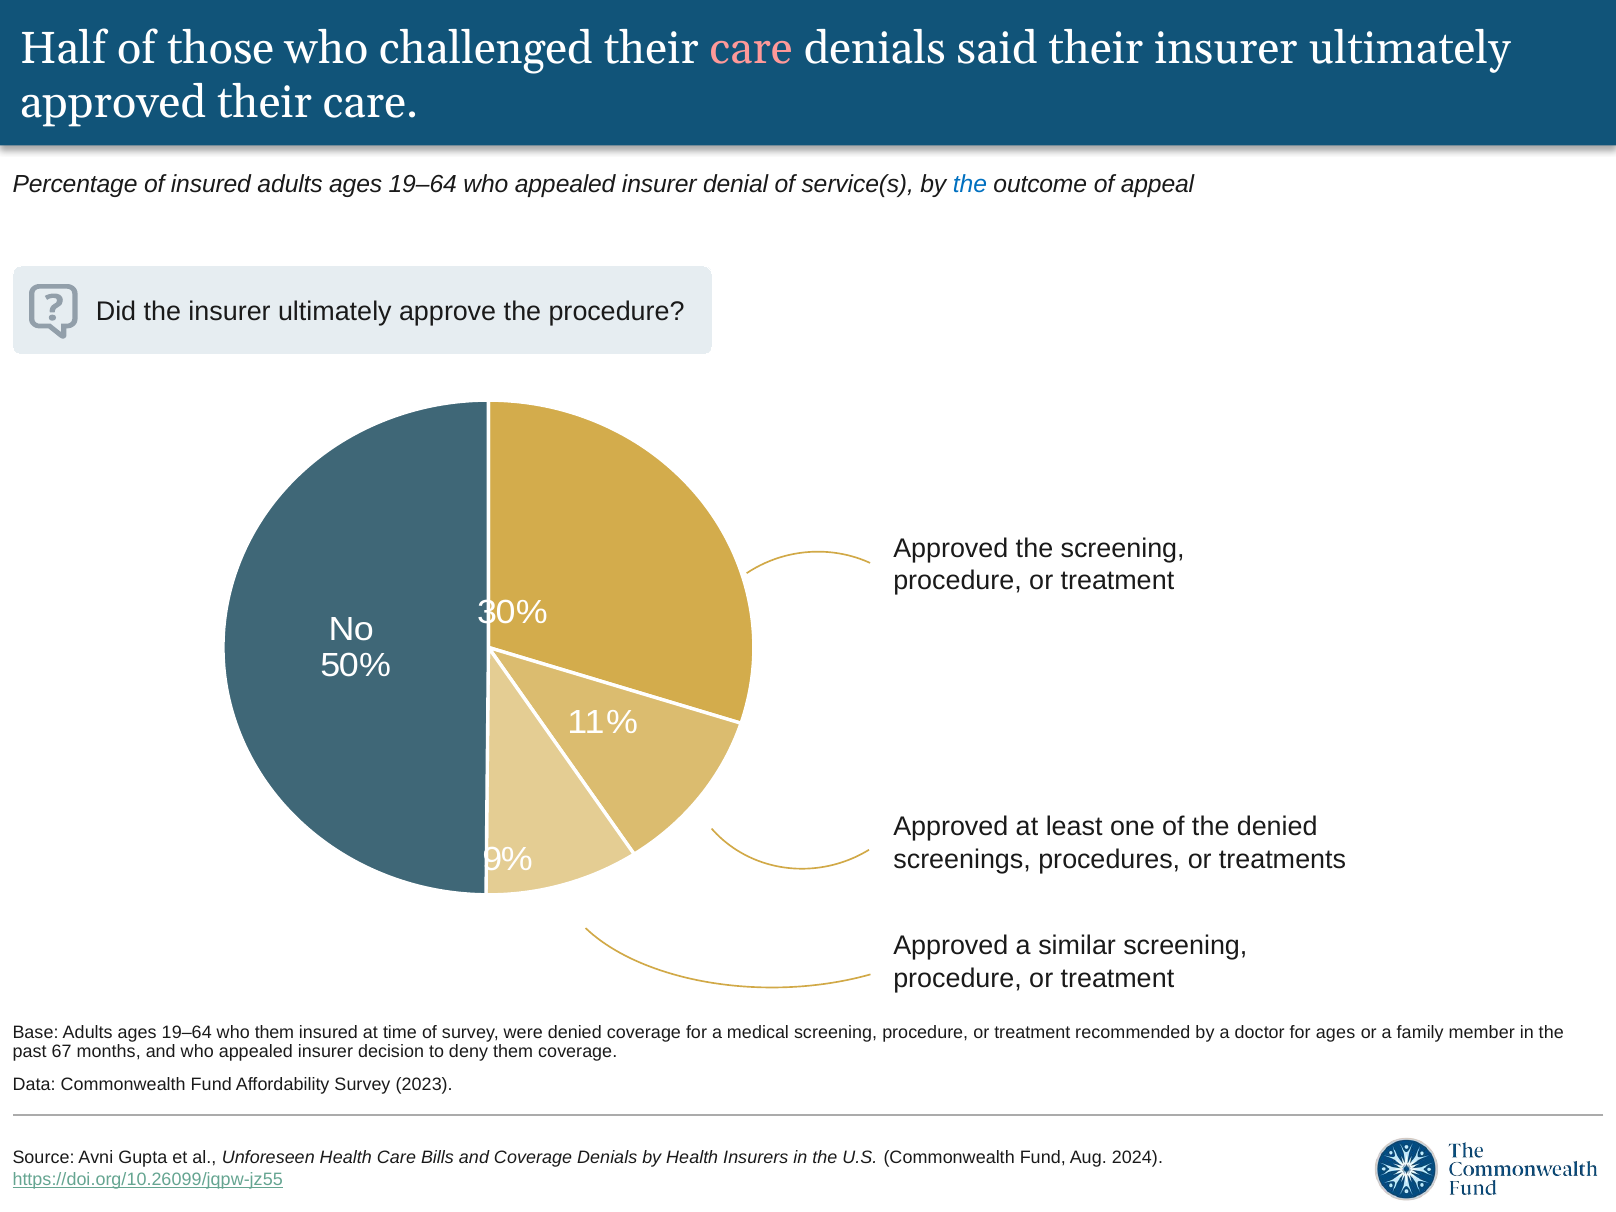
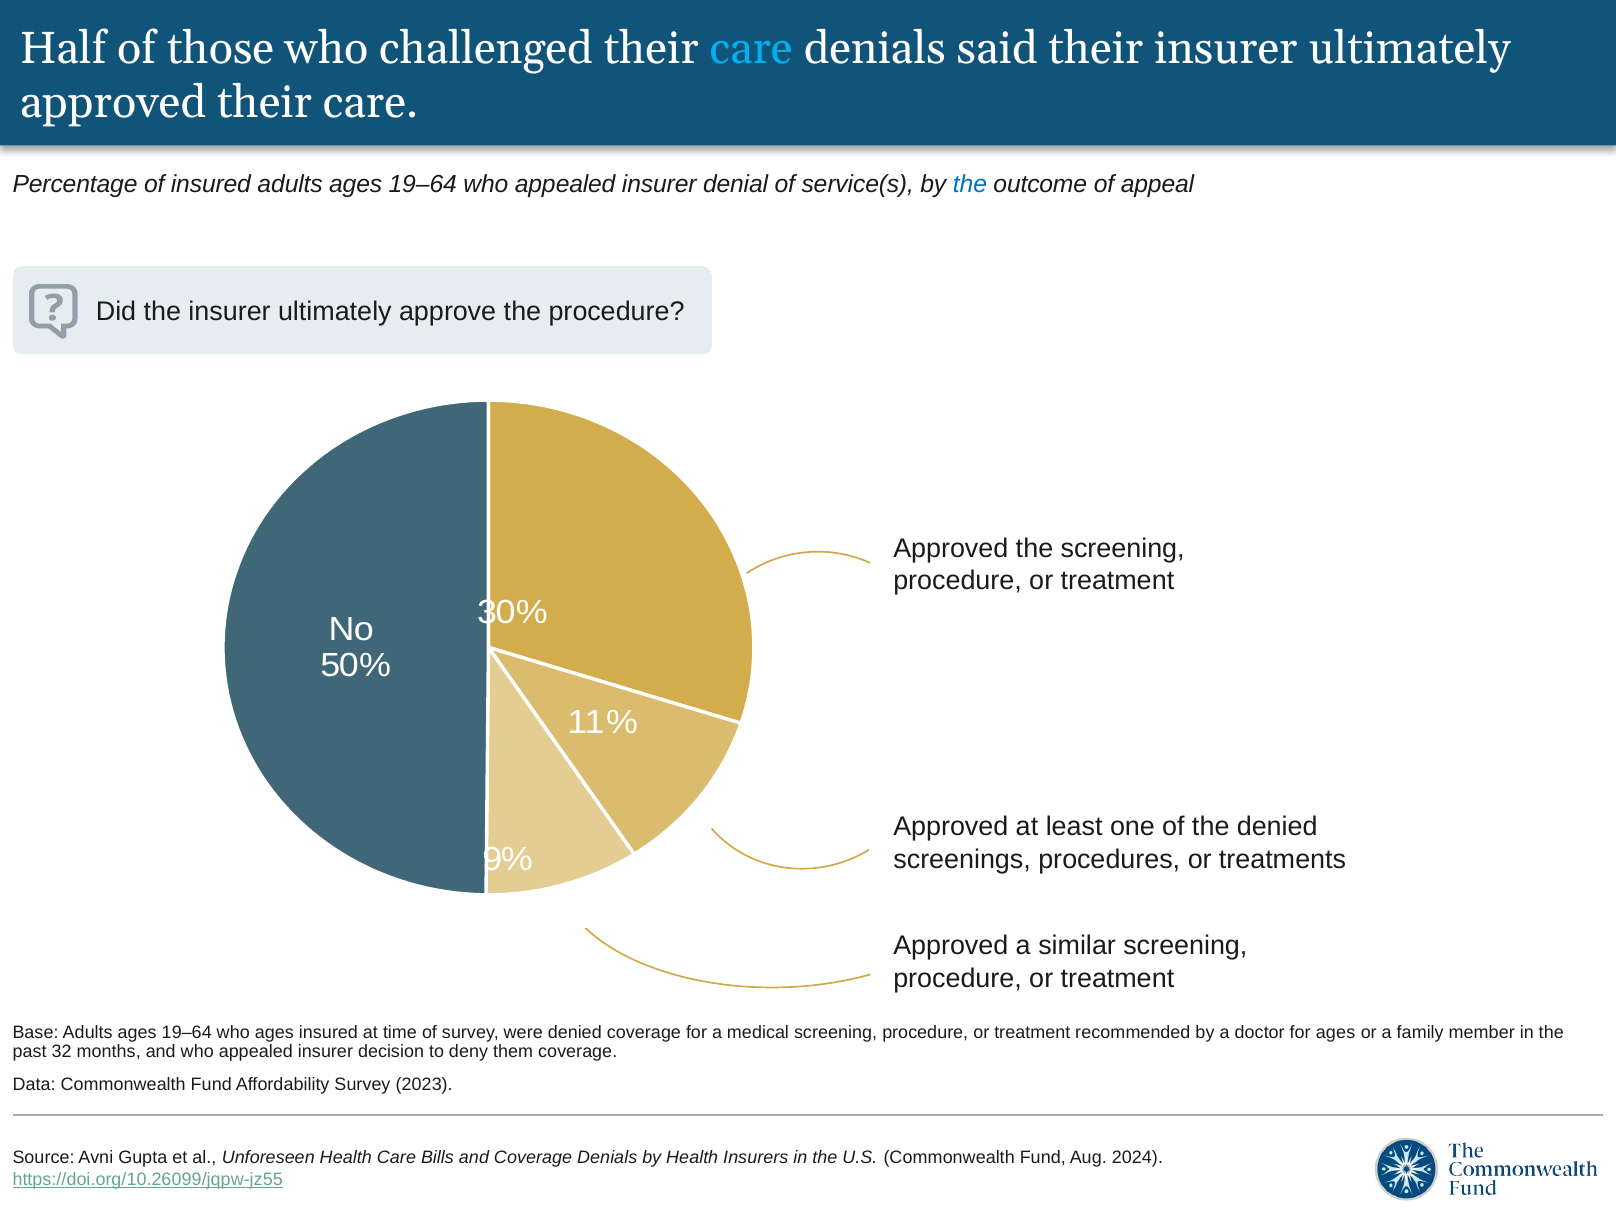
care at (751, 49) colour: pink -> light blue
who them: them -> ages
67: 67 -> 32
